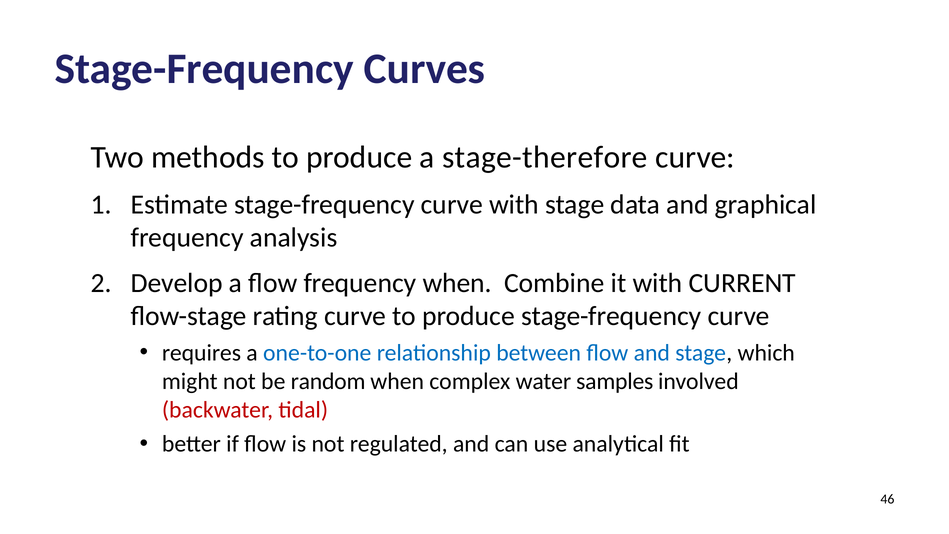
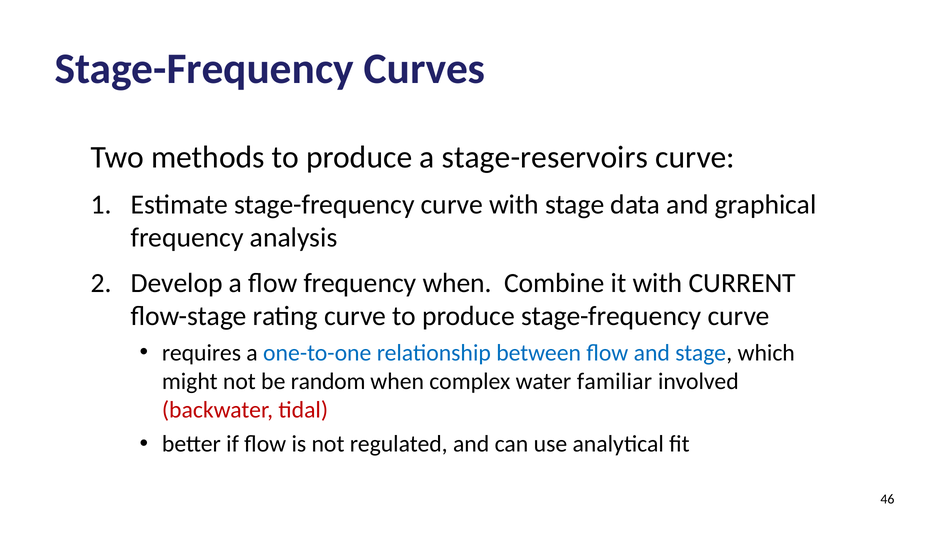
stage-therefore: stage-therefore -> stage-reservoirs
samples: samples -> familiar
